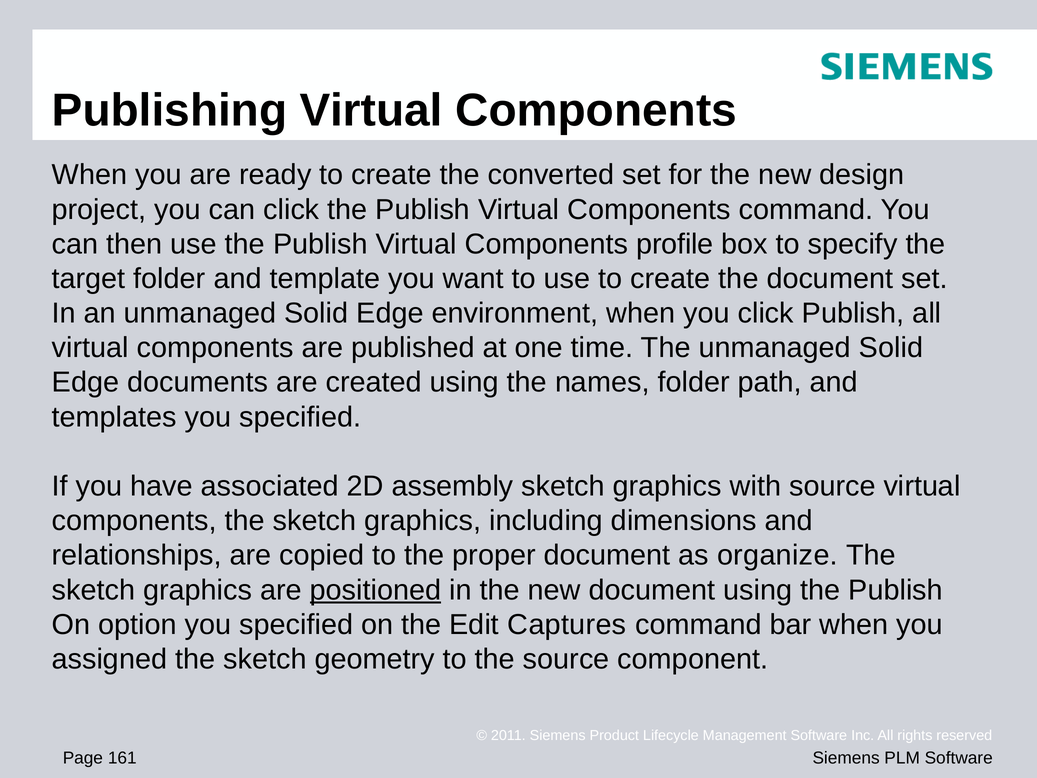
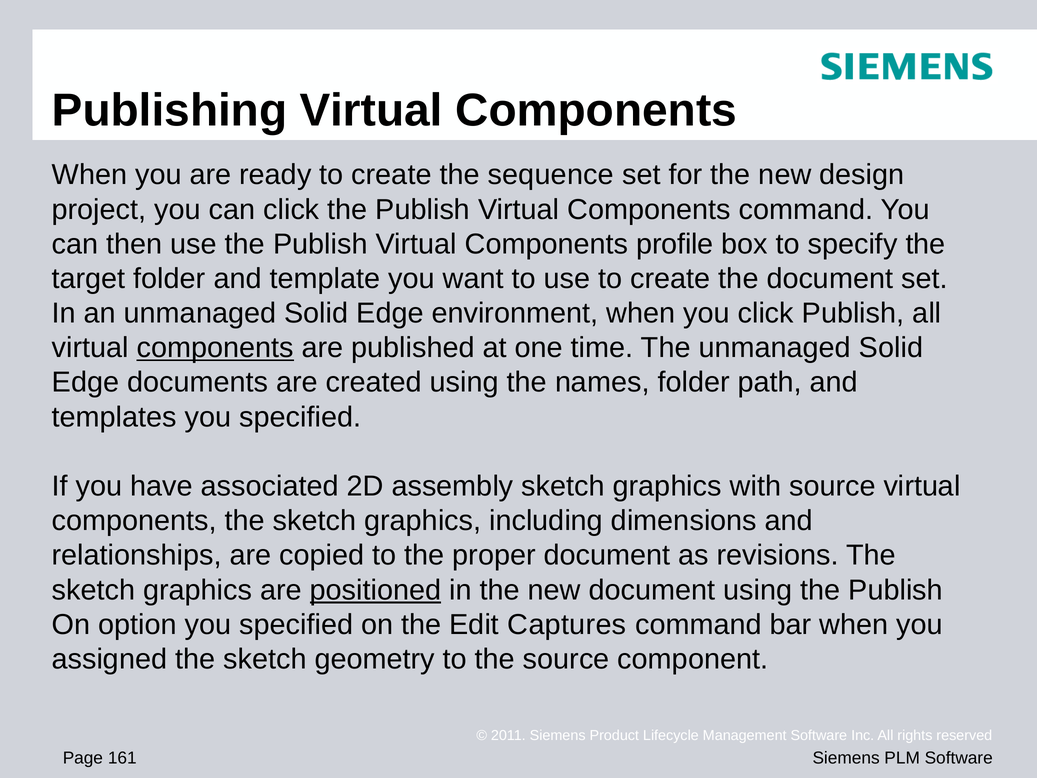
converted: converted -> sequence
components at (215, 348) underline: none -> present
organize: organize -> revisions
